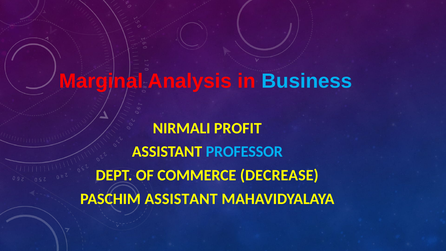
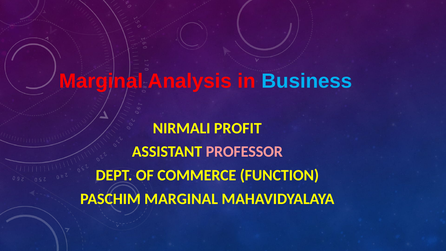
PROFESSOR colour: light blue -> pink
DECREASE: DECREASE -> FUNCTION
PASCHIM ASSISTANT: ASSISTANT -> MARGINAL
